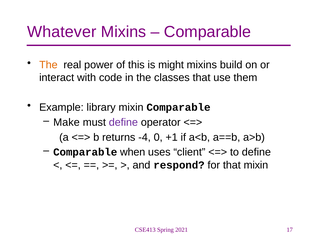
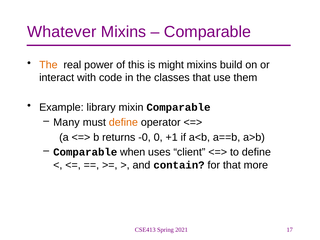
Make: Make -> Many
define at (123, 122) colour: purple -> orange
-4: -4 -> -0
respond: respond -> contain
that mixin: mixin -> more
